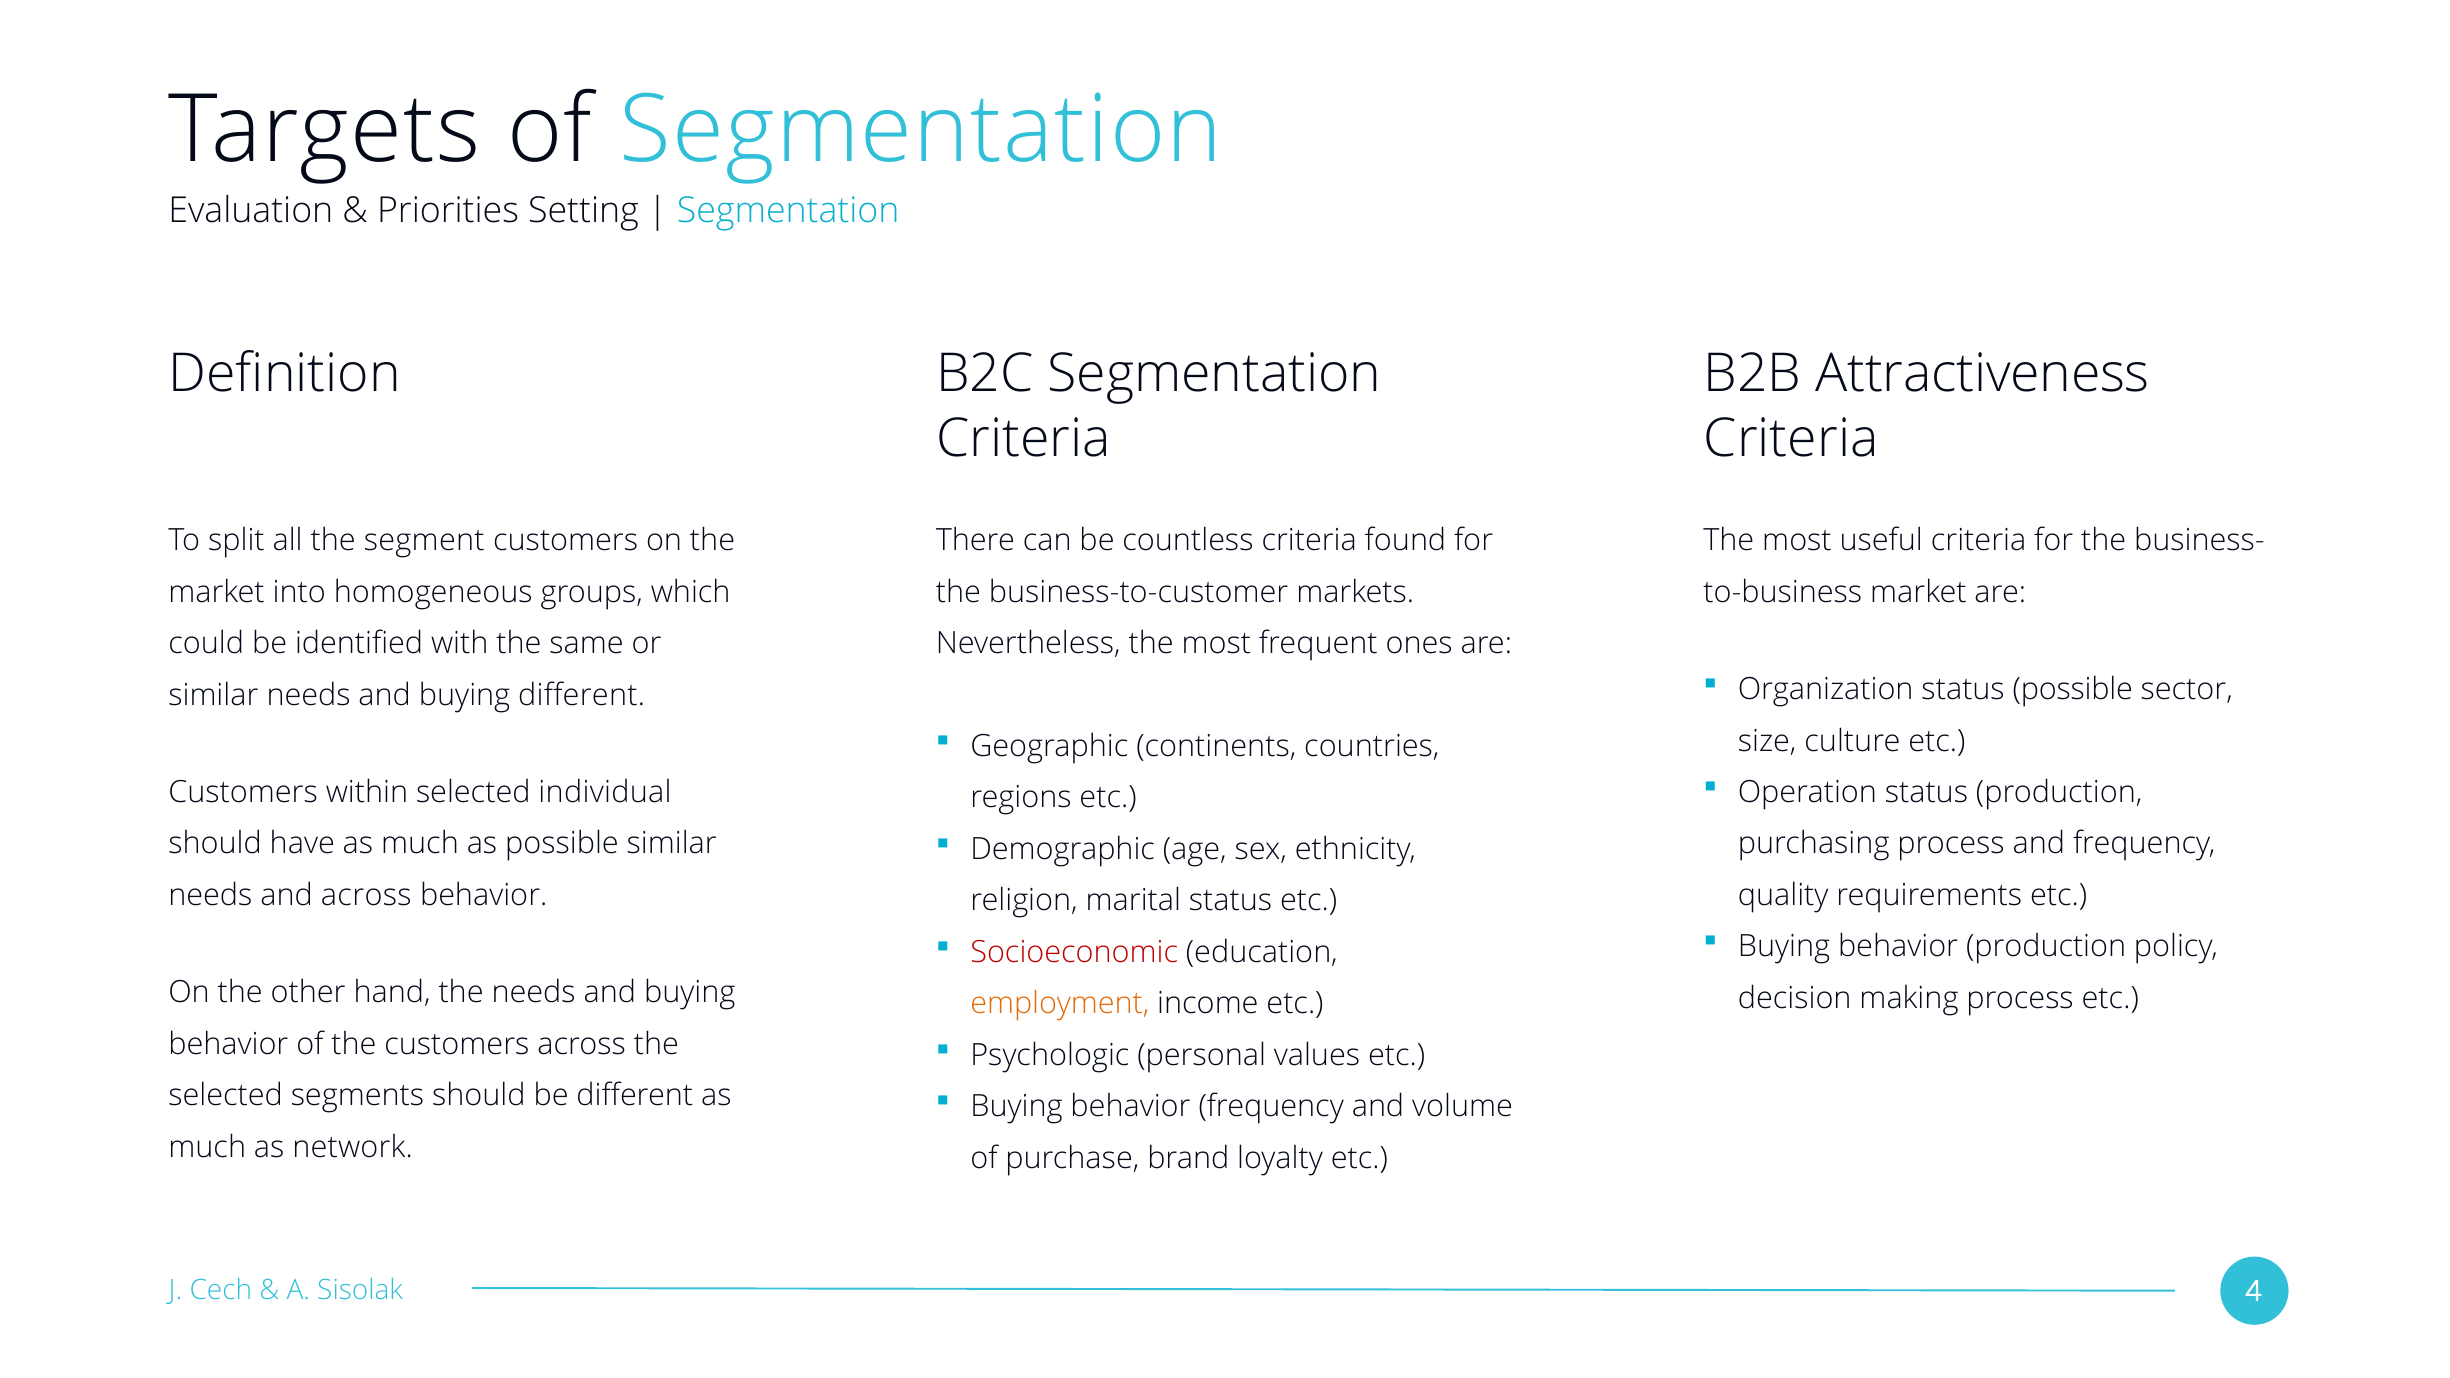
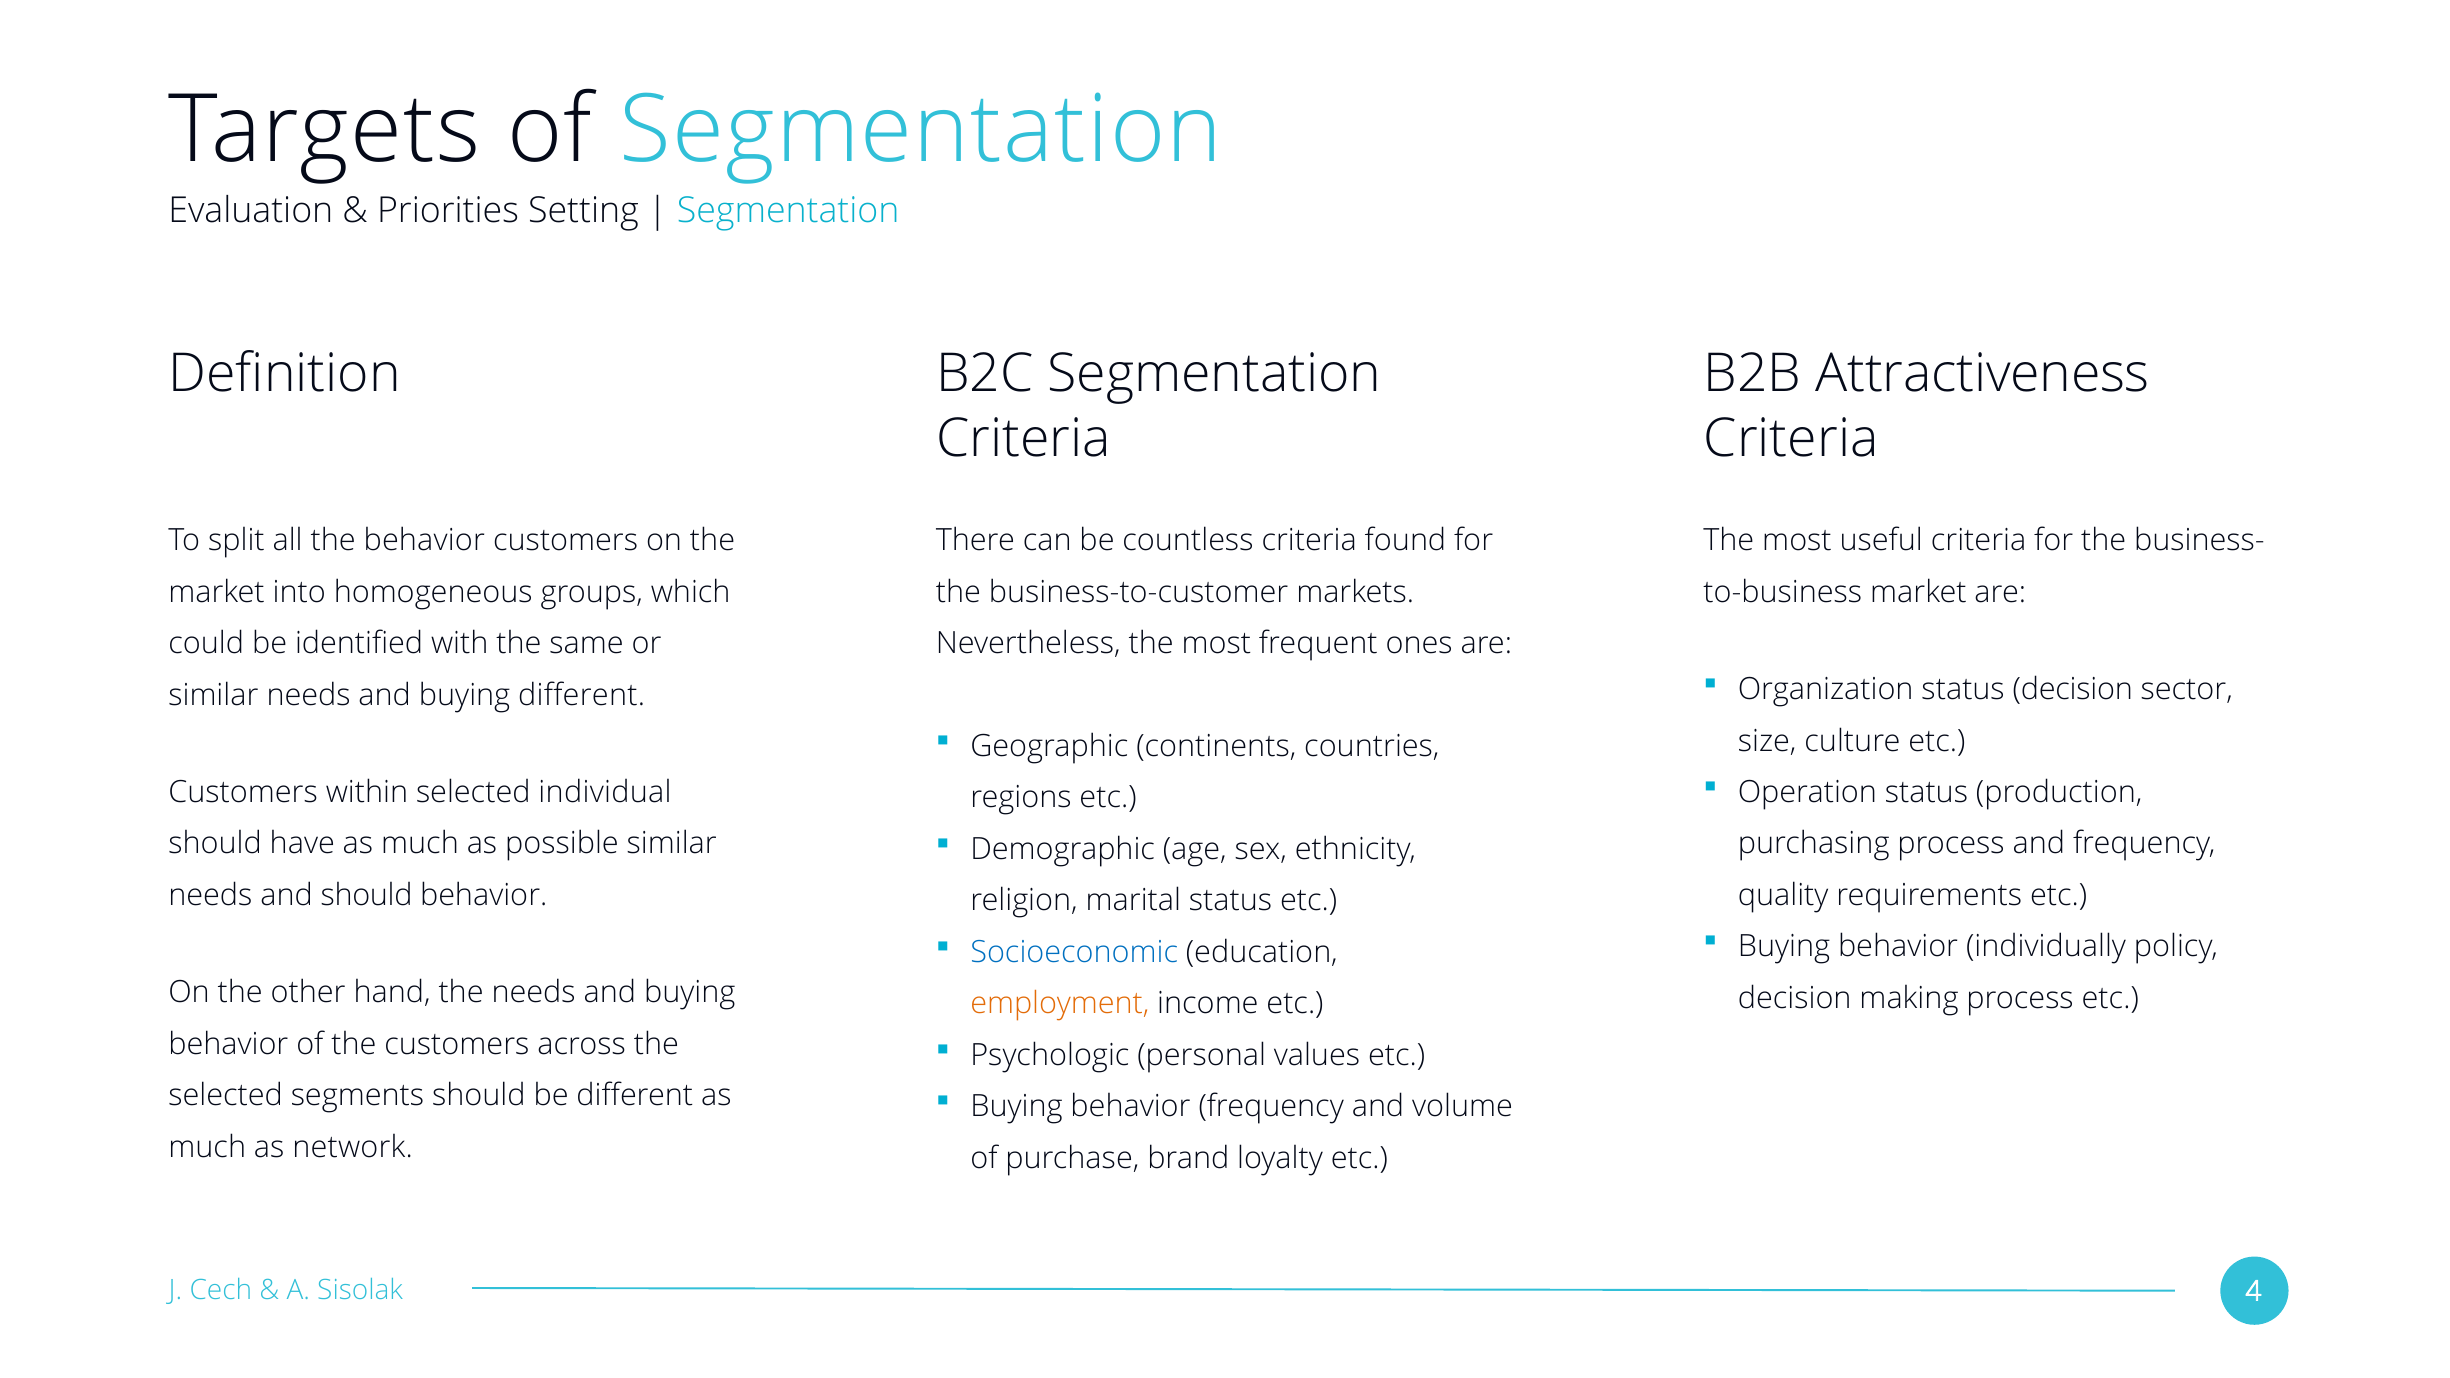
the segment: segment -> behavior
status possible: possible -> decision
and across: across -> should
behavior production: production -> individually
Socioeconomic colour: red -> blue
